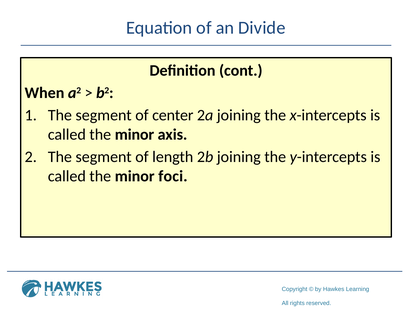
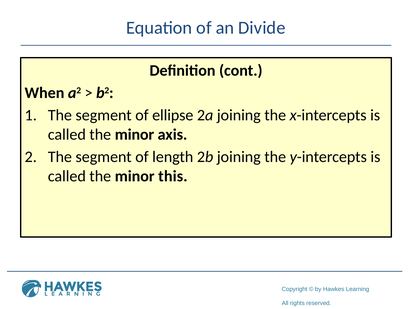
center: center -> ellipse
foci: foci -> this
